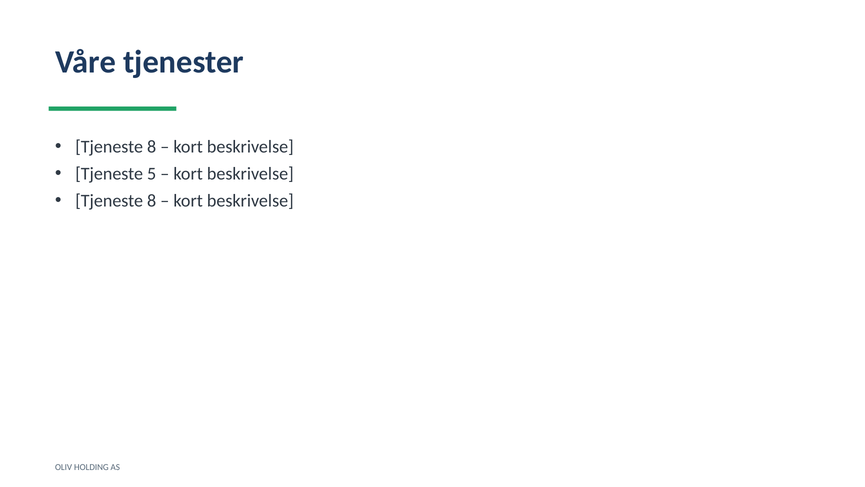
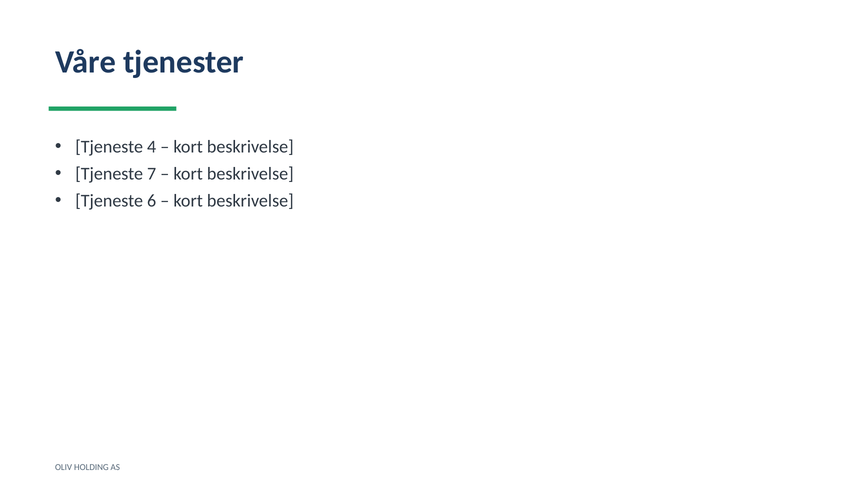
8 at (152, 147): 8 -> 4
5: 5 -> 7
8 at (152, 201): 8 -> 6
